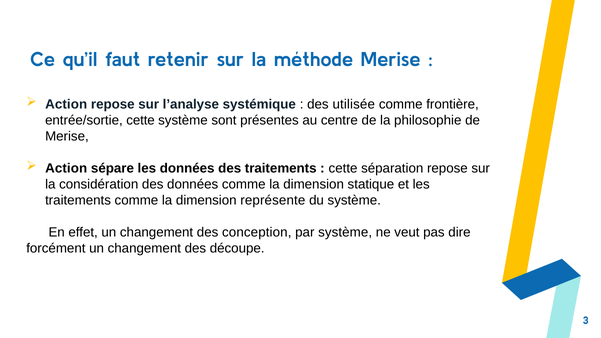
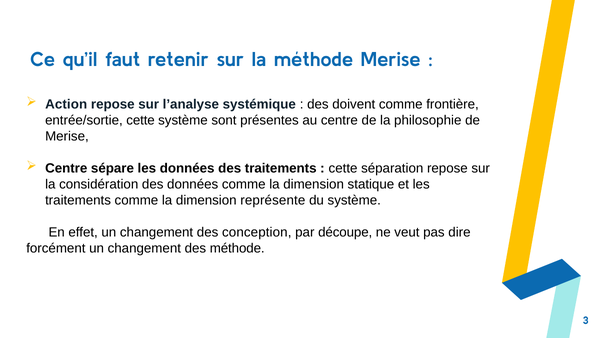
utilisée: utilisée -> doivent
Action at (66, 168): Action -> Centre
par système: système -> découpe
des découpe: découpe -> méthode
